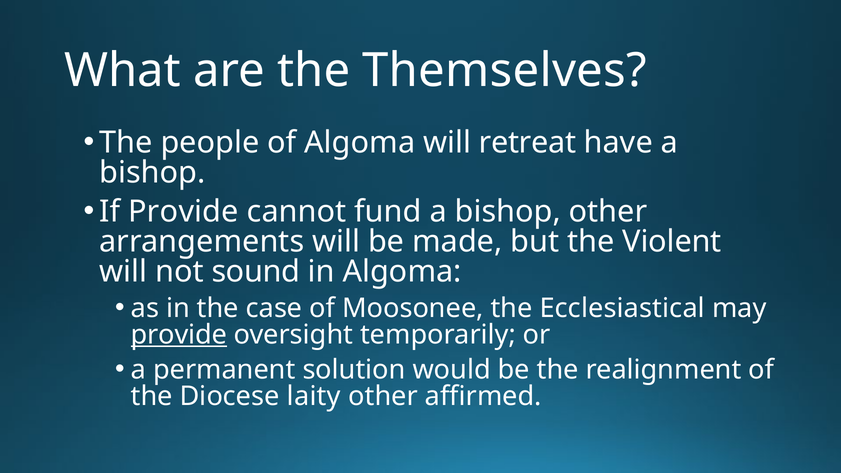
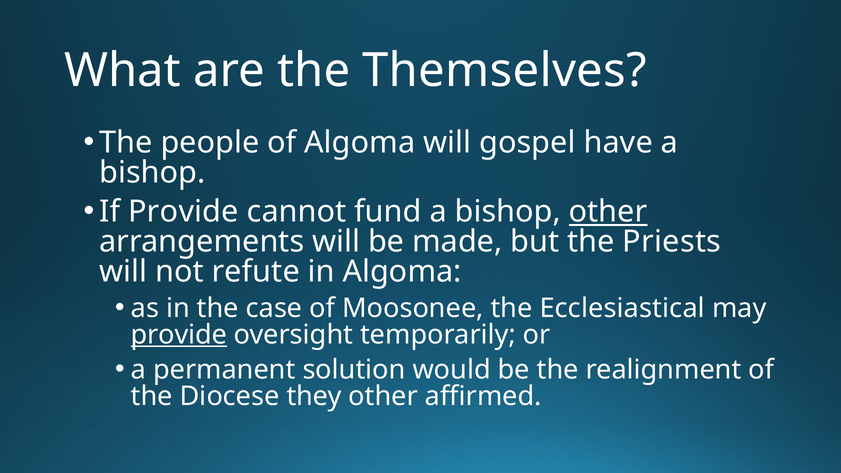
retreat: retreat -> gospel
other at (608, 212) underline: none -> present
Violent: Violent -> Priests
sound: sound -> refute
laity: laity -> they
